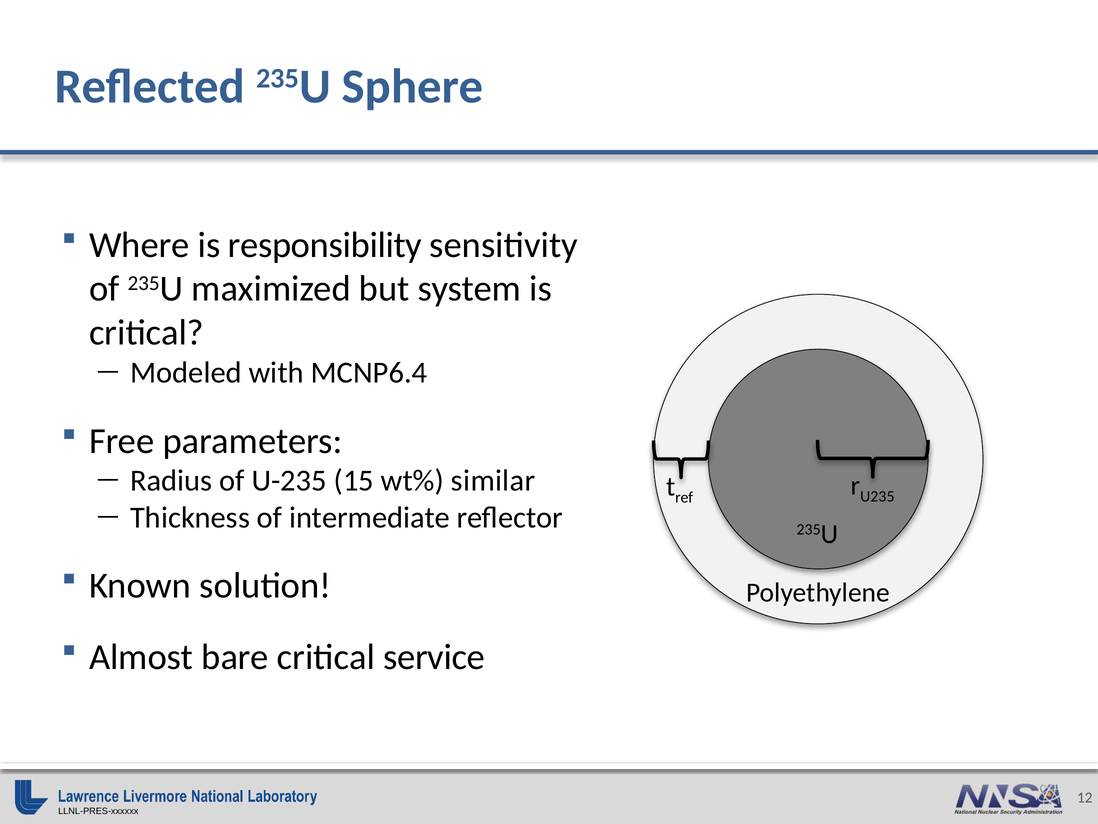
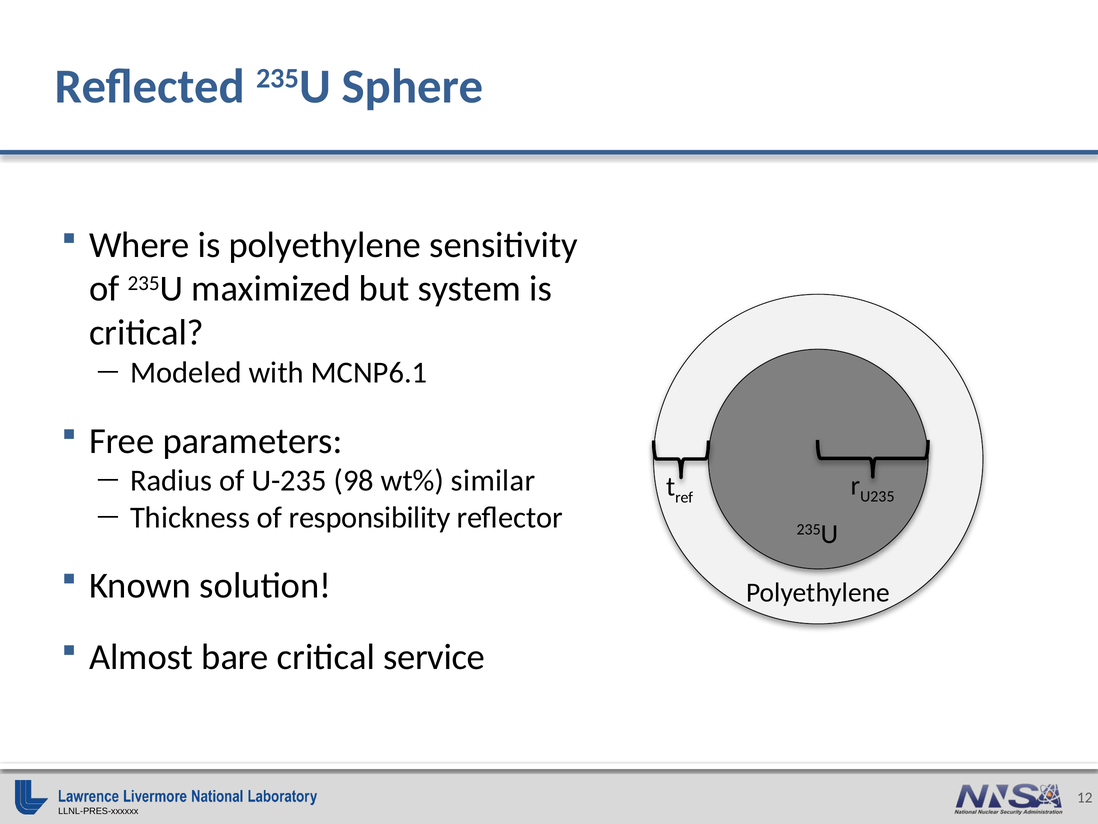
is responsibility: responsibility -> polyethylene
MCNP6.4: MCNP6.4 -> MCNP6.1
15: 15 -> 98
intermediate: intermediate -> responsibility
